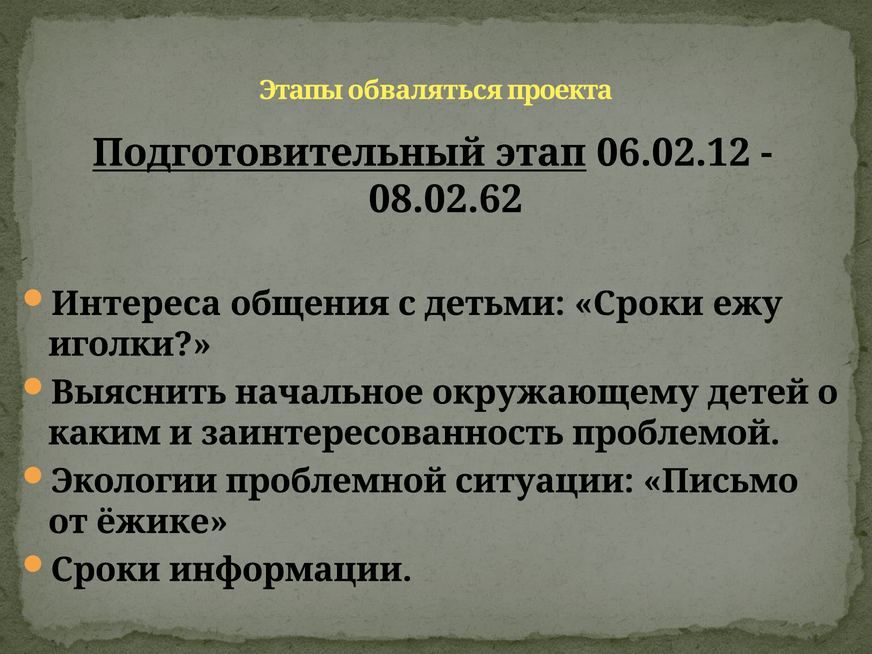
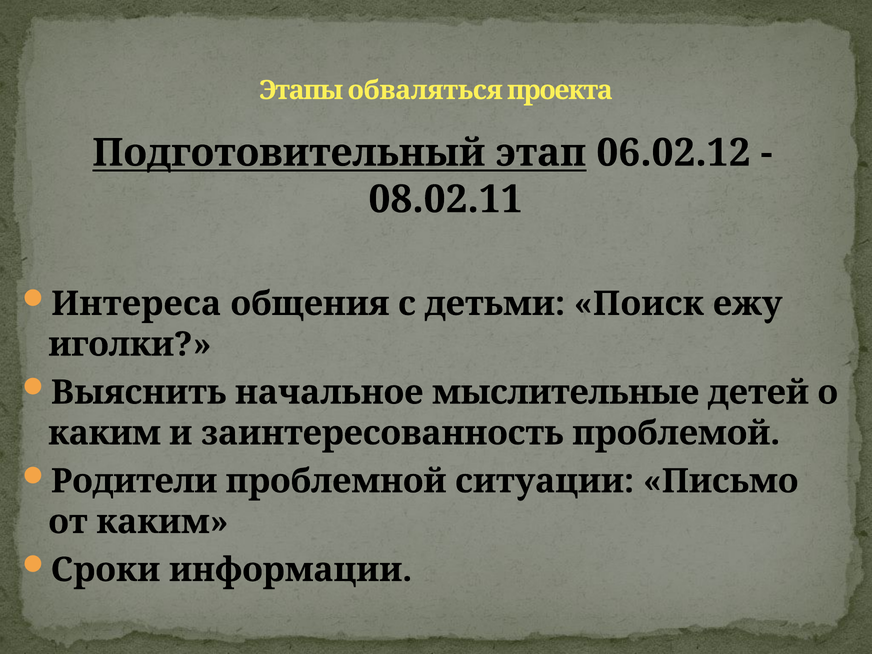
08.02.62: 08.02.62 -> 08.02.11
детьми Сроки: Сроки -> Поиск
окружающему: окружающему -> мыслительные
Экологии: Экологии -> Родители
от ёжике: ёжике -> каким
